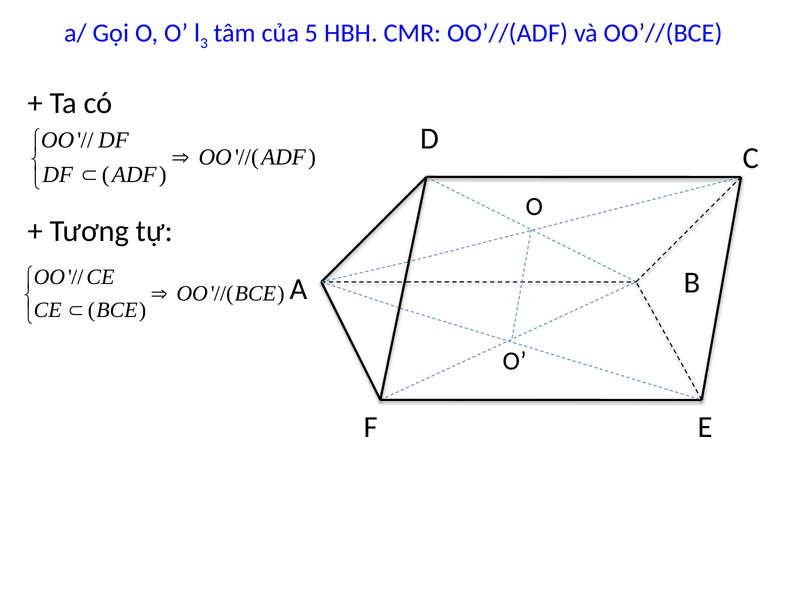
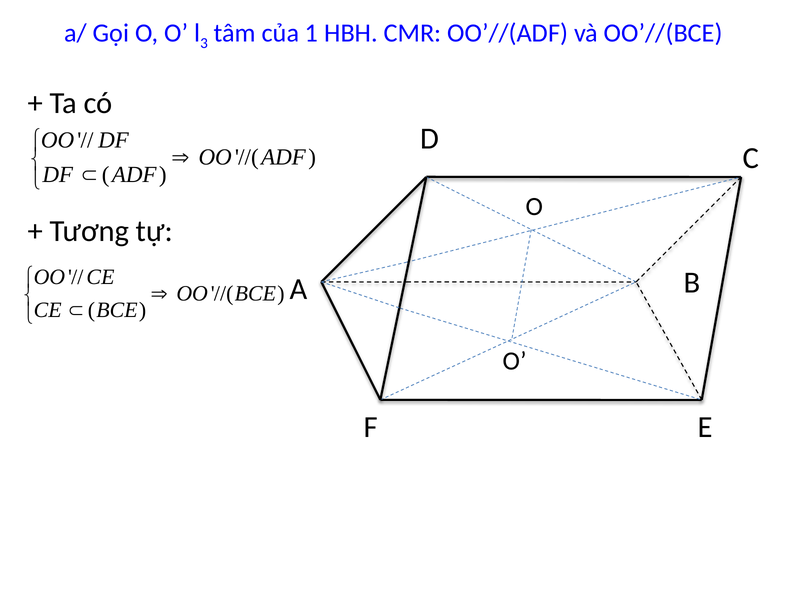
5: 5 -> 1
